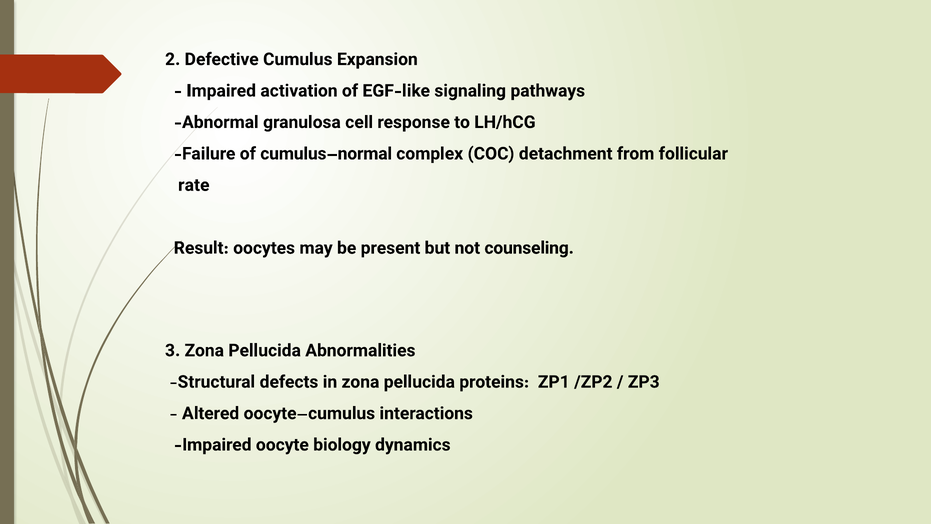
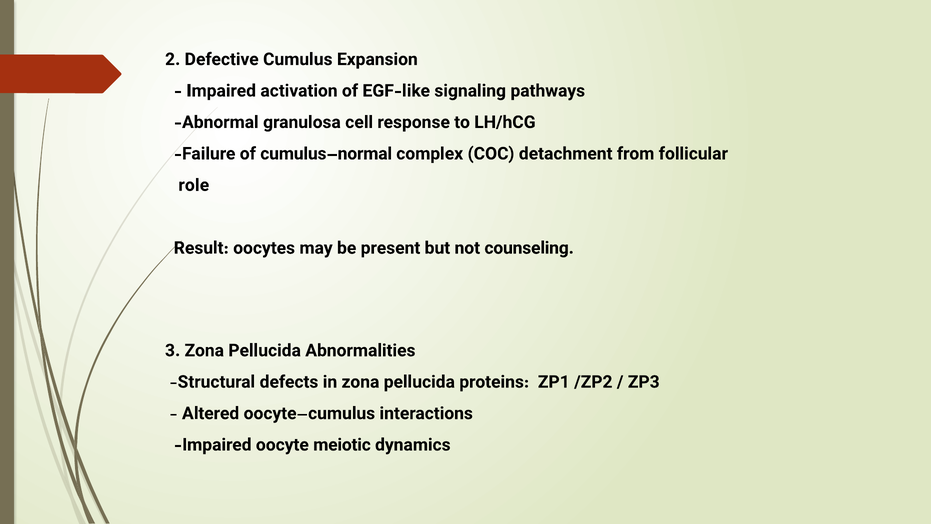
rate: rate -> role
biology: biology -> meiotic
